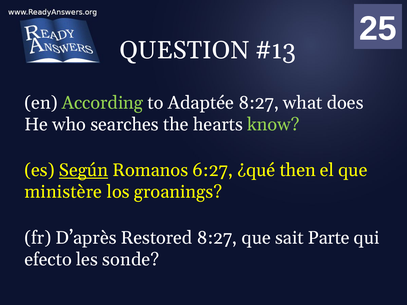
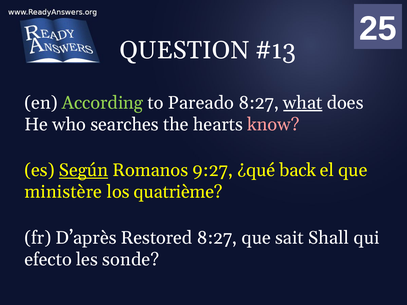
Adaptée: Adaptée -> Pareado
what underline: none -> present
know colour: light green -> pink
6:27: 6:27 -> 9:27
then: then -> back
groanings: groanings -> quatrième
Parte: Parte -> Shall
